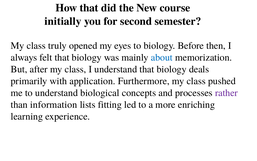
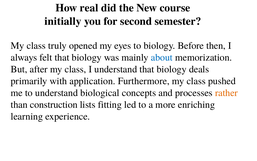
How that: that -> real
rather colour: purple -> orange
information: information -> construction
